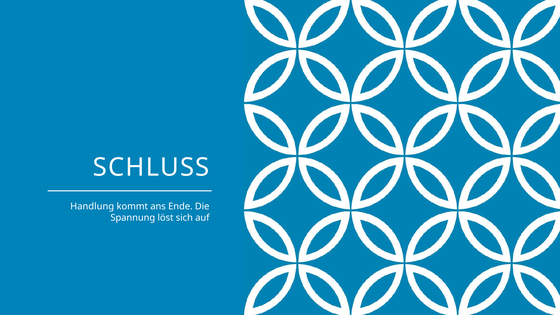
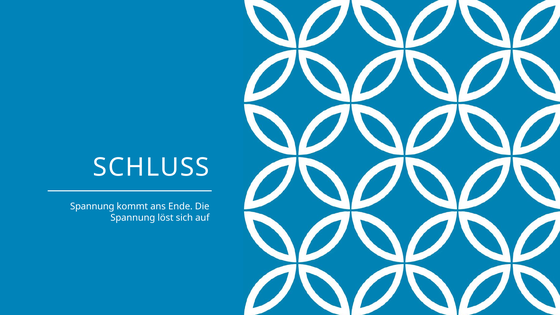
Handlung at (92, 207): Handlung -> Spannung
